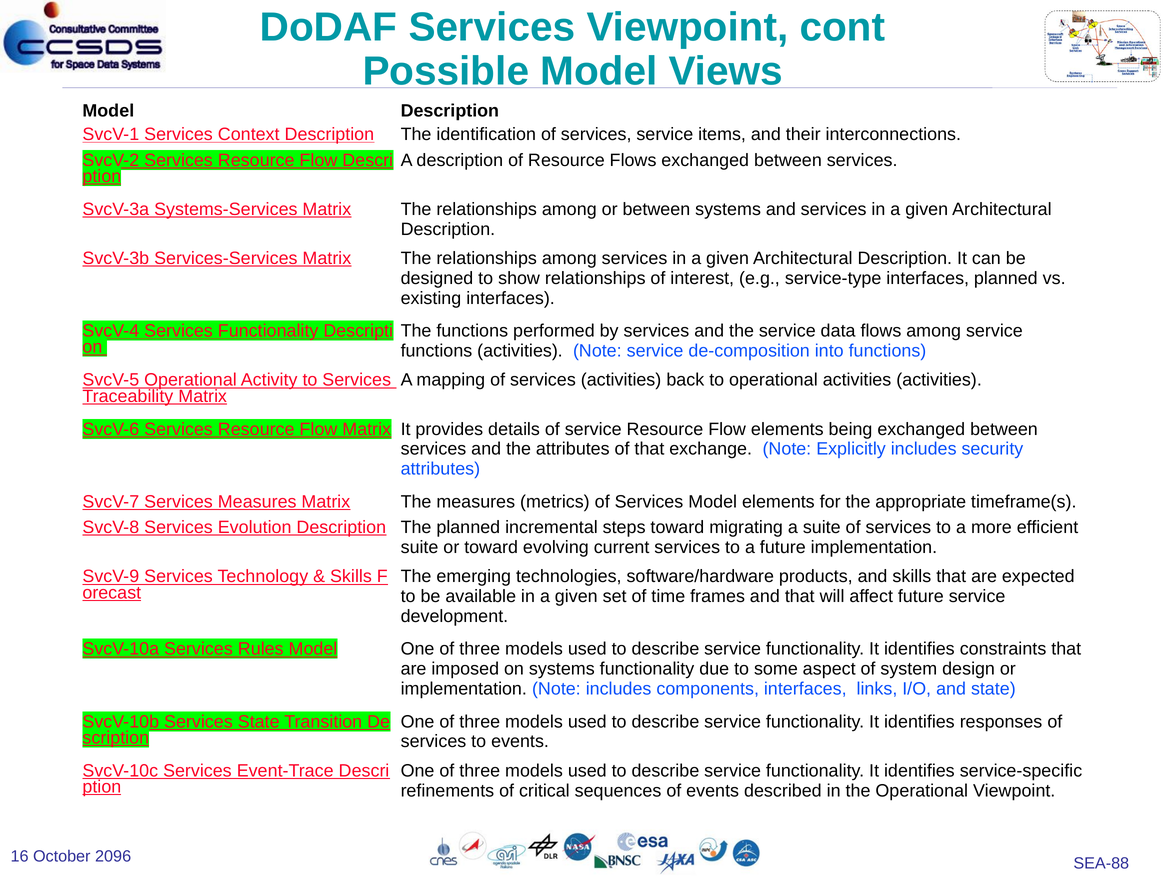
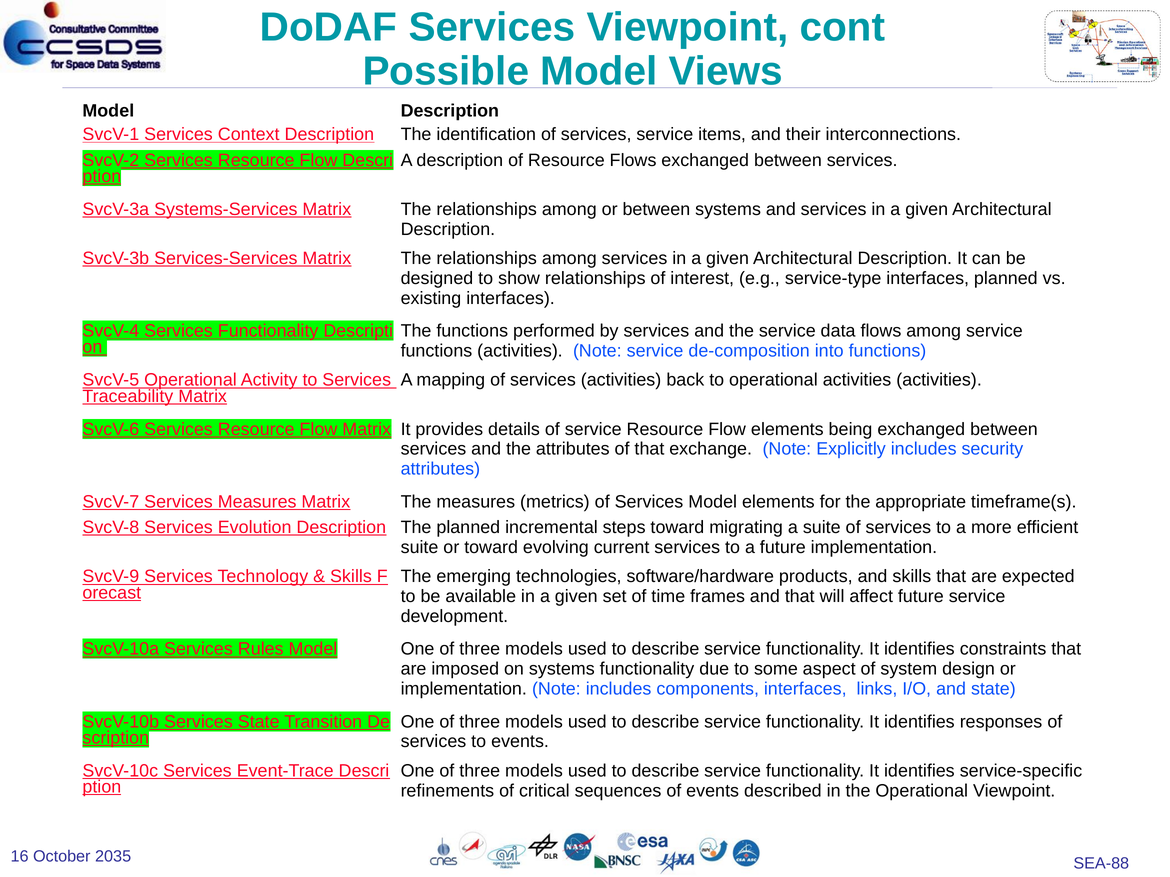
2096: 2096 -> 2035
